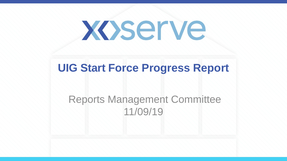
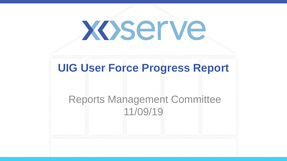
Start: Start -> User
